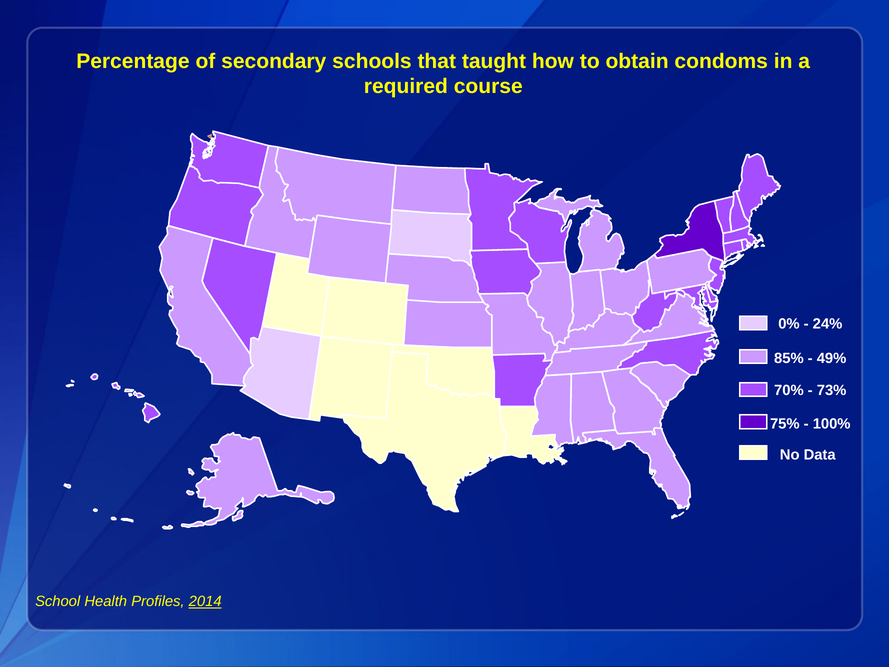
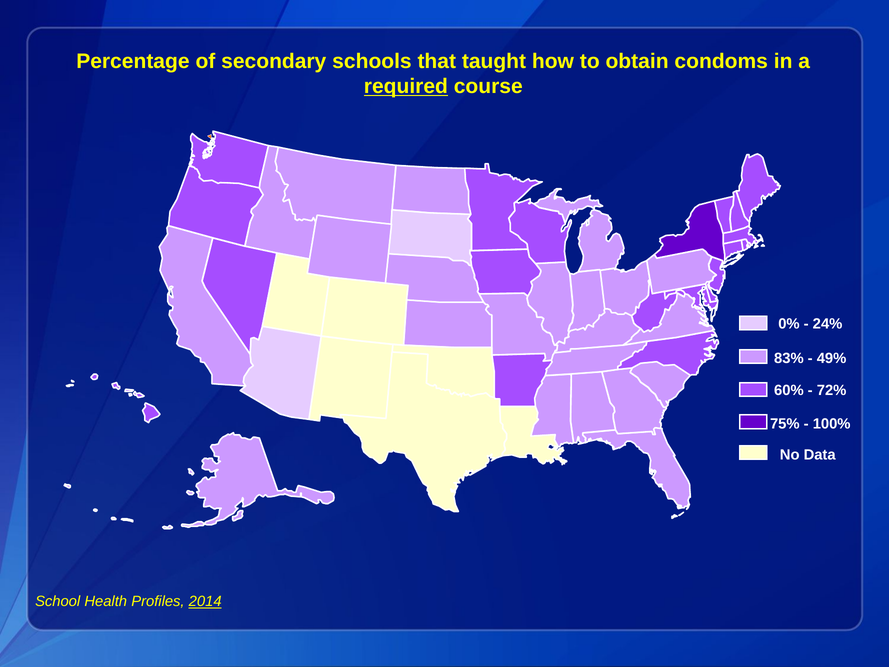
required underline: none -> present
85%: 85% -> 83%
70%: 70% -> 60%
73%: 73% -> 72%
